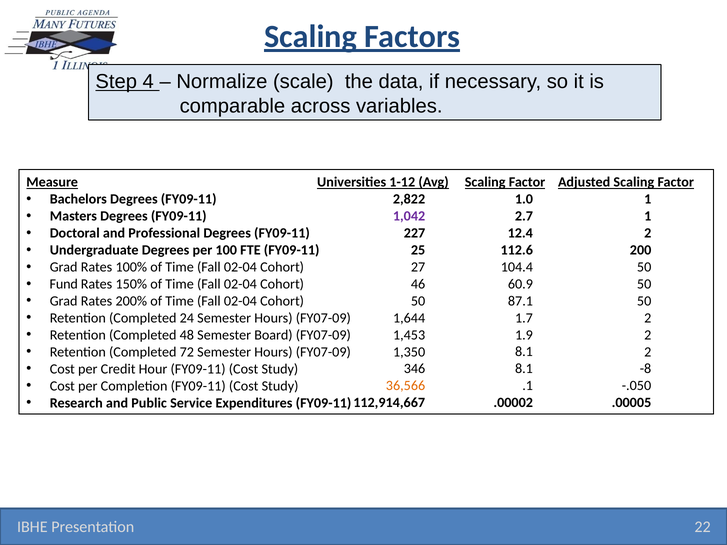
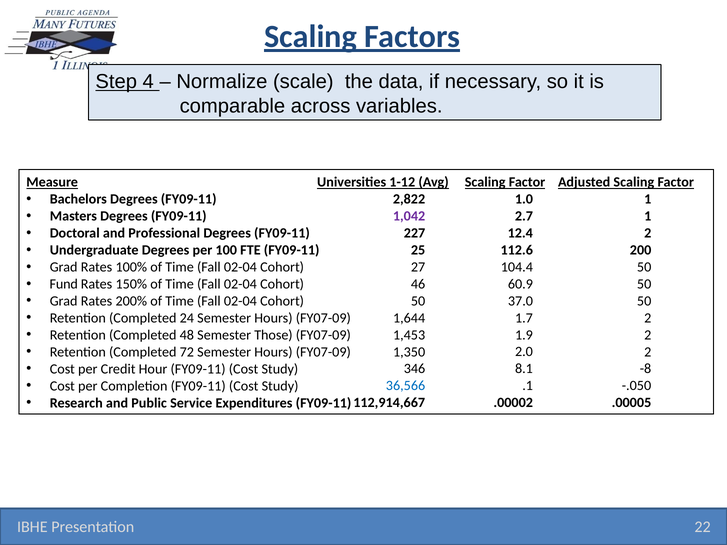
87.1: 87.1 -> 37.0
Board: Board -> Those
8.1 at (524, 352): 8.1 -> 2.0
36,566 colour: orange -> blue
